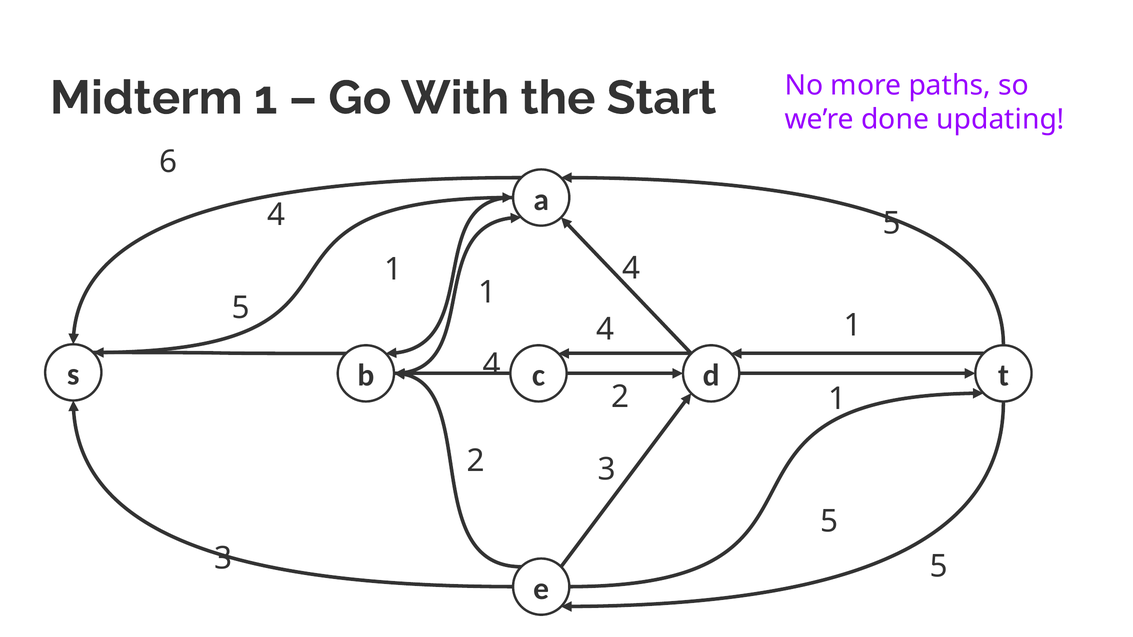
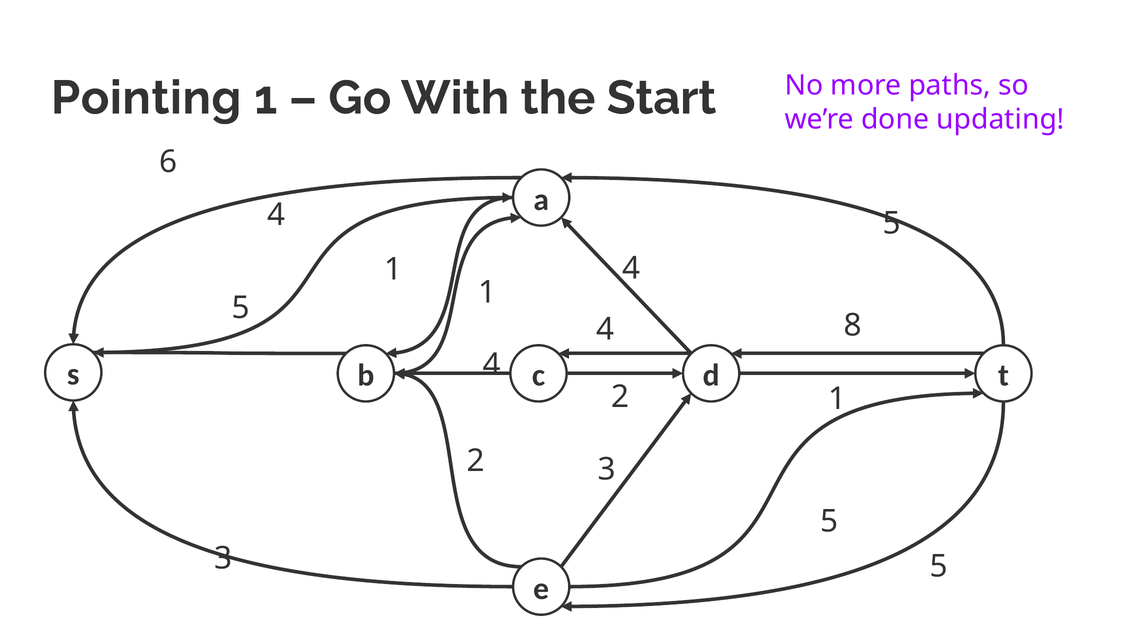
Midterm: Midterm -> Pointing
1 at (853, 326): 1 -> 8
